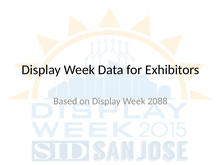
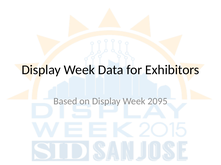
2088: 2088 -> 2095
